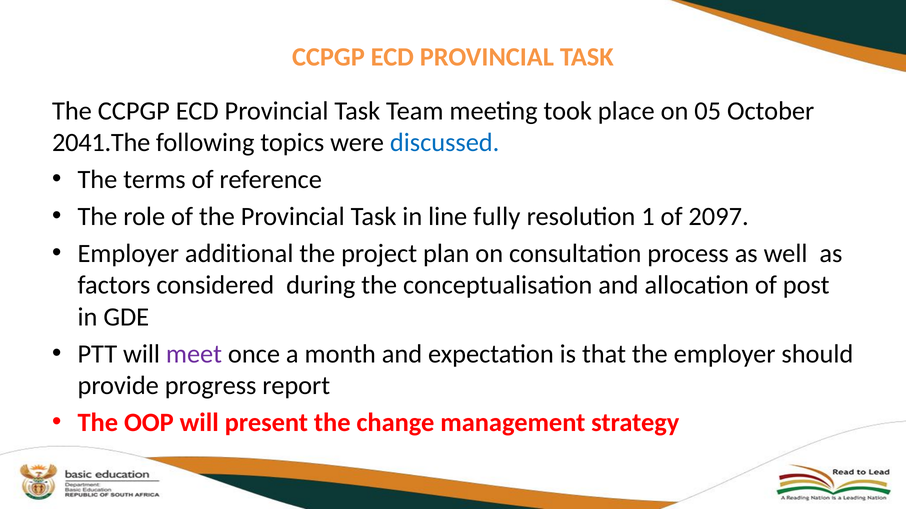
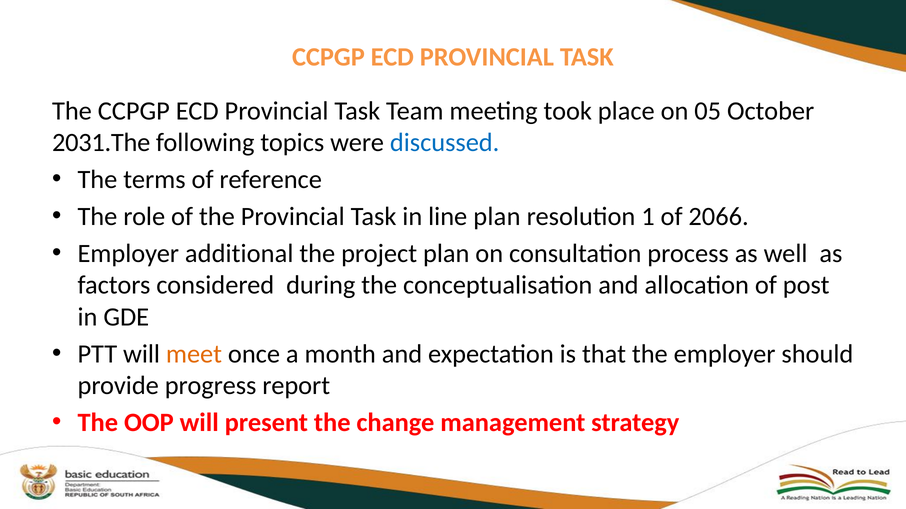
2041.The: 2041.The -> 2031.The
line fully: fully -> plan
2097: 2097 -> 2066
meet colour: purple -> orange
